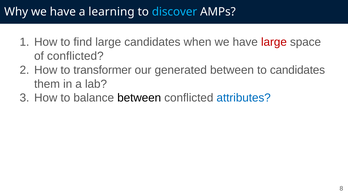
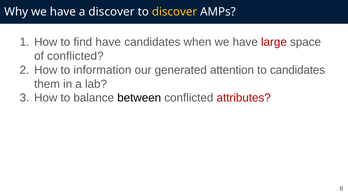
a learning: learning -> discover
discover at (175, 12) colour: light blue -> yellow
find large: large -> have
transformer: transformer -> information
generated between: between -> attention
attributes colour: blue -> red
